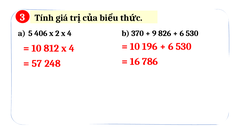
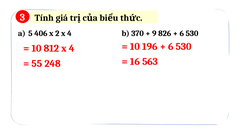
786: 786 -> 563
57: 57 -> 55
